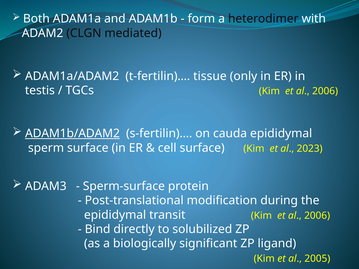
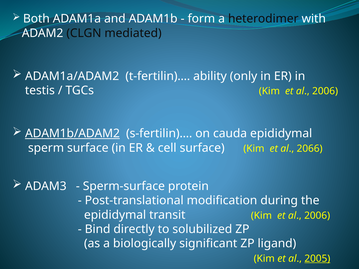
tissue: tissue -> ability
2023: 2023 -> 2066
2005 underline: none -> present
